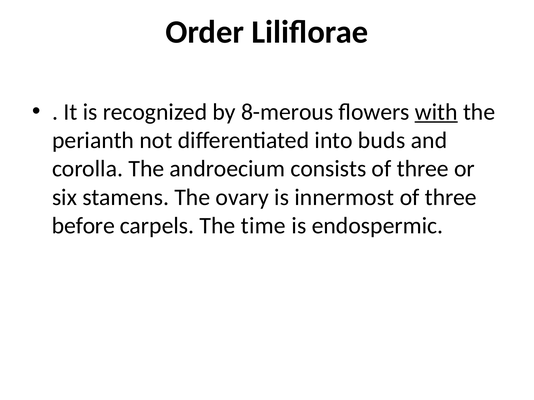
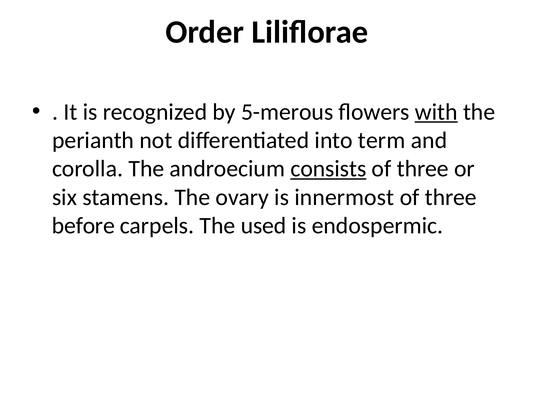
8-merous: 8-merous -> 5-merous
buds: buds -> term
consists underline: none -> present
time: time -> used
